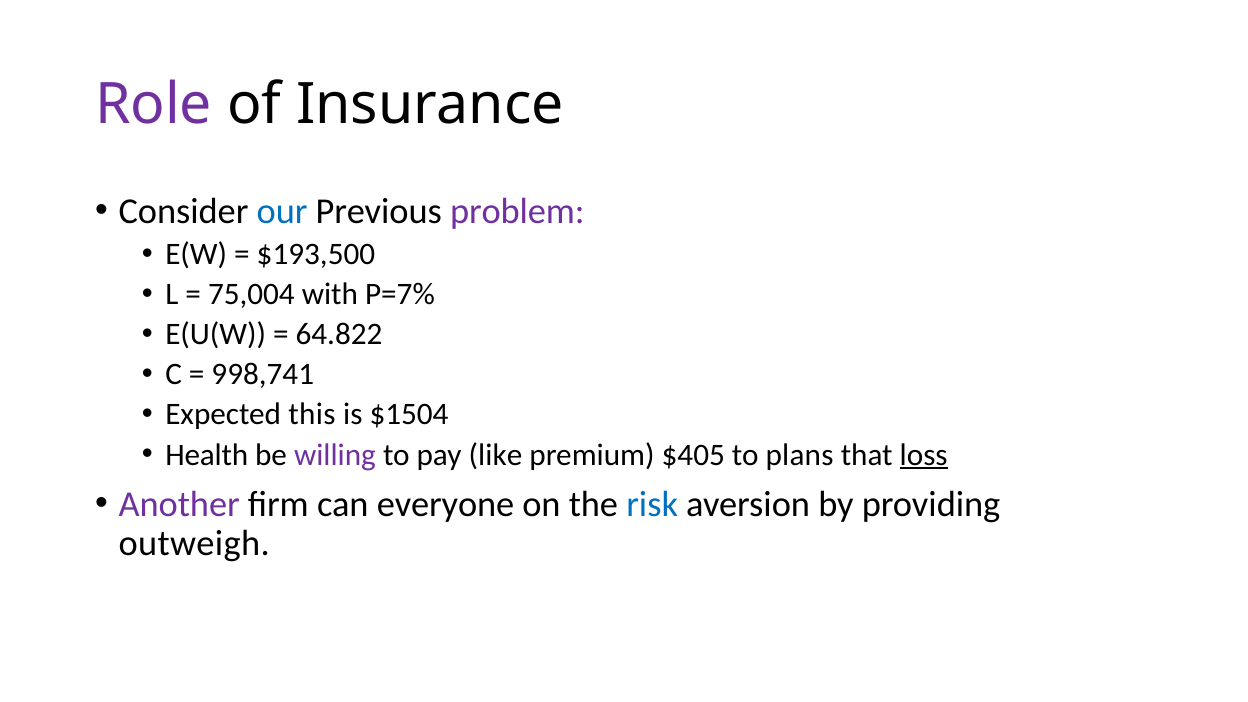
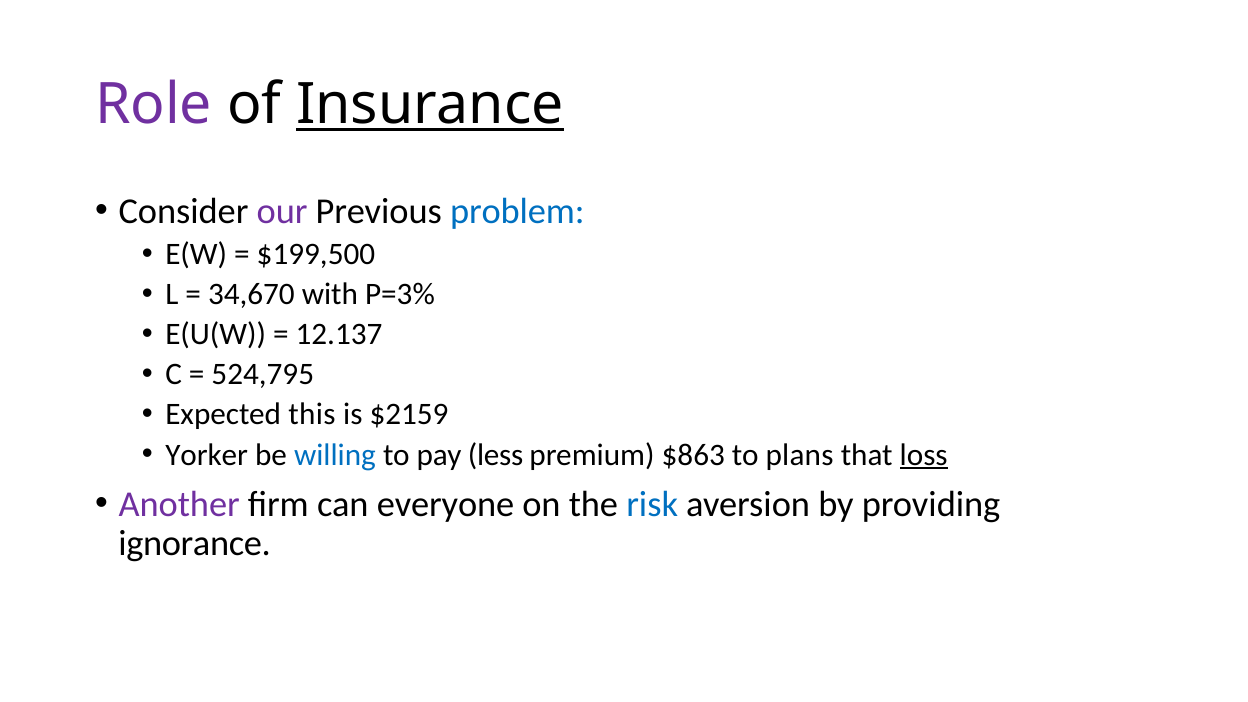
Insurance underline: none -> present
our colour: blue -> purple
problem colour: purple -> blue
$193,500: $193,500 -> $199,500
75,004: 75,004 -> 34,670
P=7%: P=7% -> P=3%
64.822: 64.822 -> 12.137
998,741: 998,741 -> 524,795
$1504: $1504 -> $2159
Health: Health -> Yorker
willing colour: purple -> blue
like: like -> less
$405: $405 -> $863
outweigh: outweigh -> ignorance
